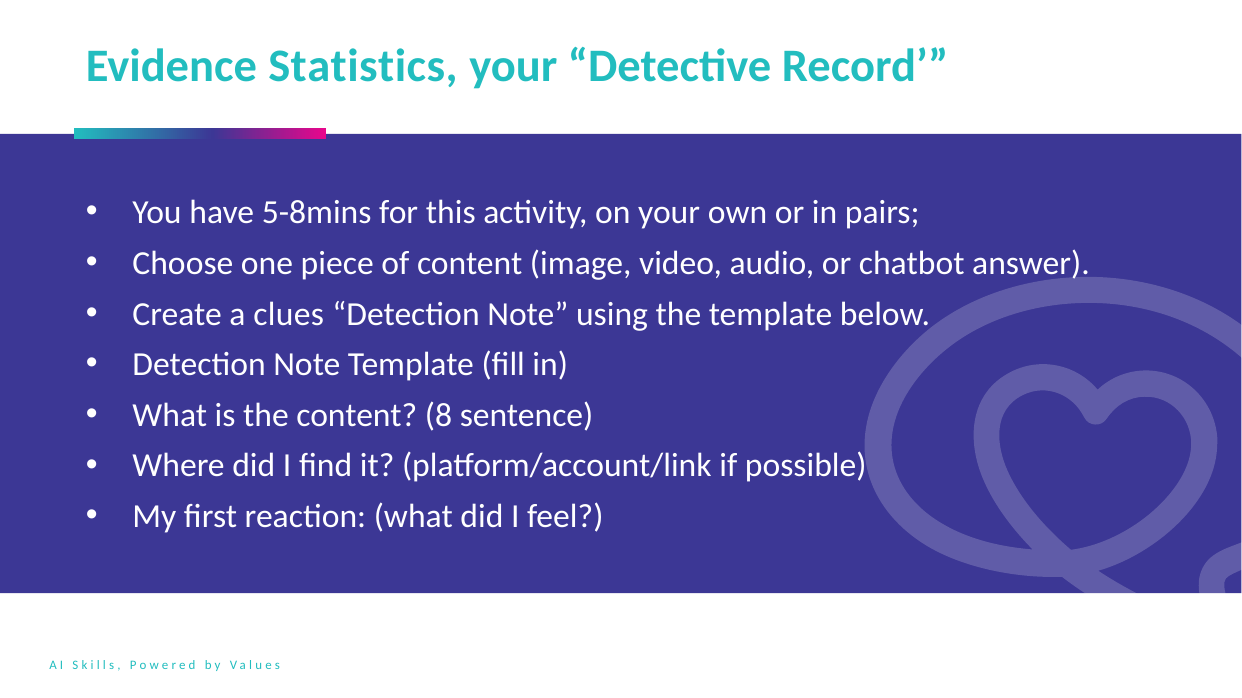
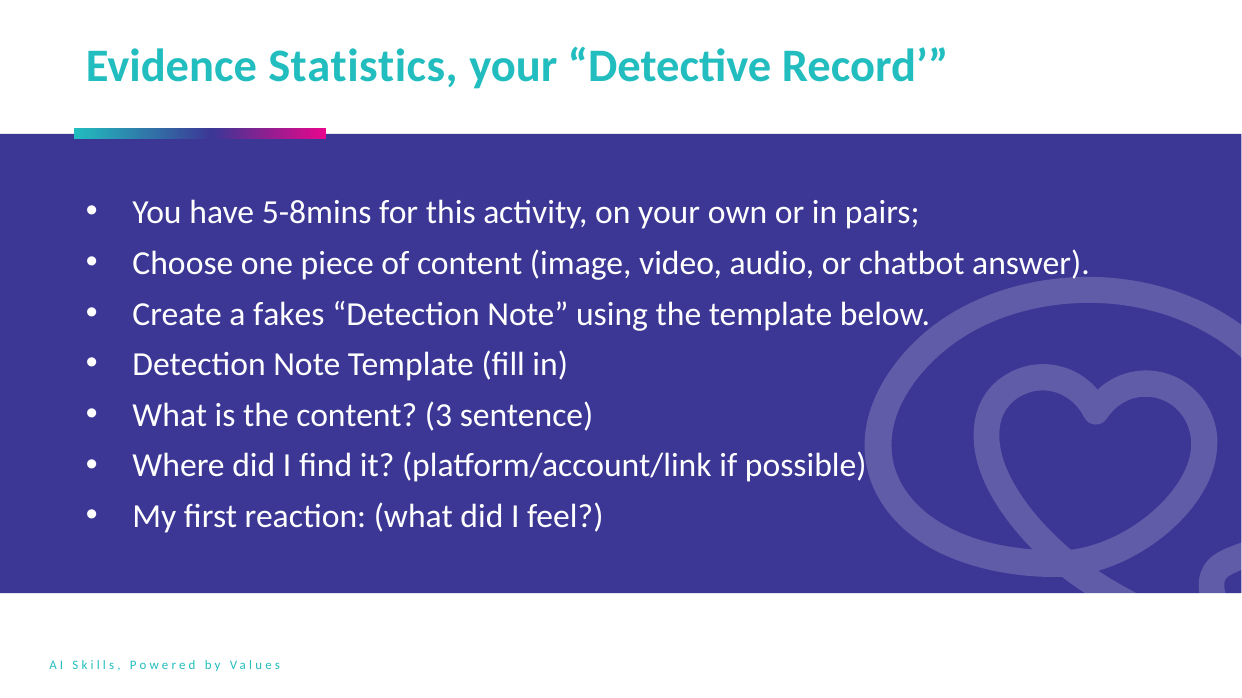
clues: clues -> fakes
8: 8 -> 3
